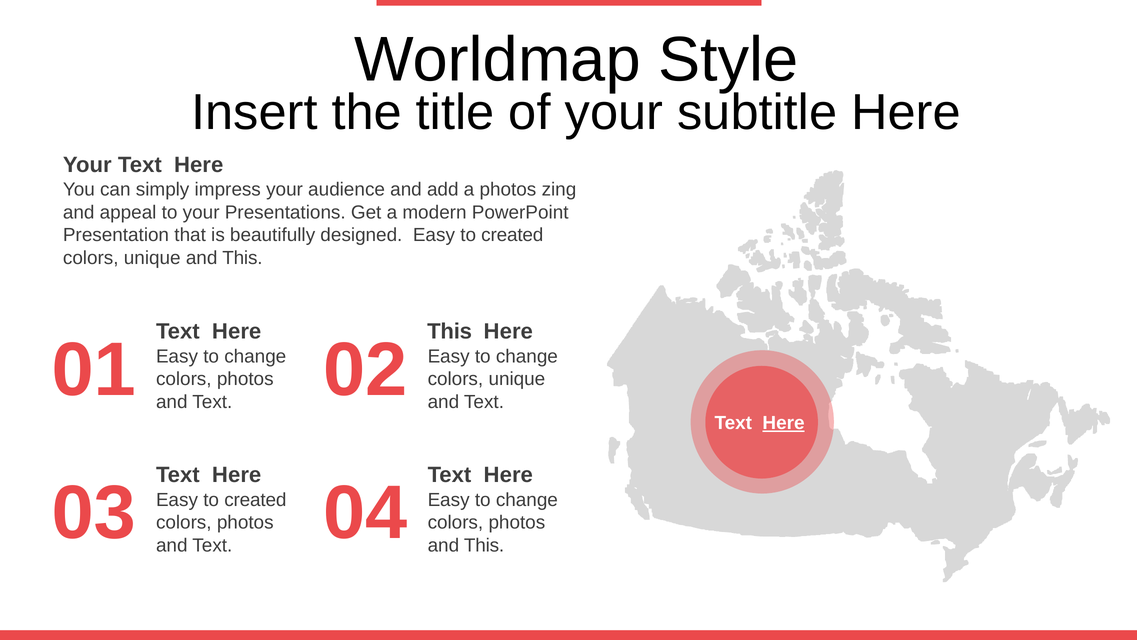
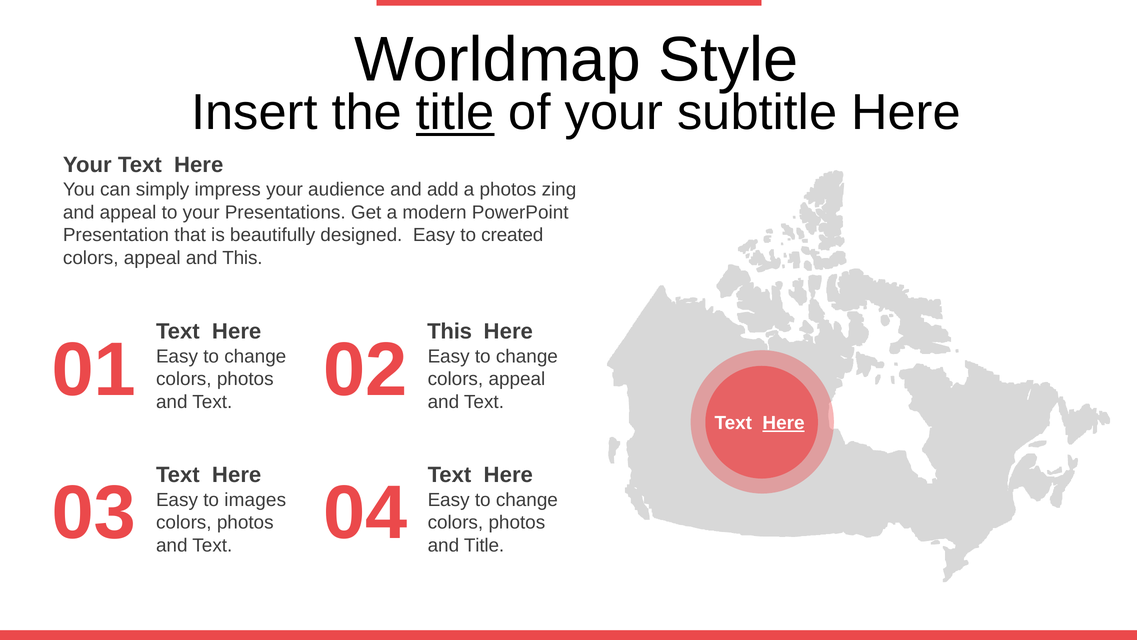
title at (455, 113) underline: none -> present
unique at (152, 258): unique -> appeal
unique at (517, 379): unique -> appeal
created at (255, 499): created -> images
This at (484, 545): This -> Title
